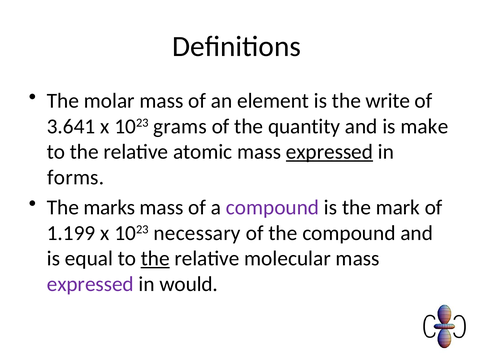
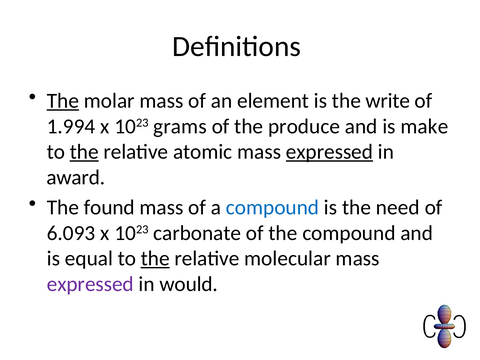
The at (63, 101) underline: none -> present
3.641: 3.641 -> 1.994
quantity: quantity -> produce
the at (84, 152) underline: none -> present
forms: forms -> award
marks: marks -> found
compound at (273, 207) colour: purple -> blue
mark: mark -> need
1.199: 1.199 -> 6.093
necessary: necessary -> carbonate
